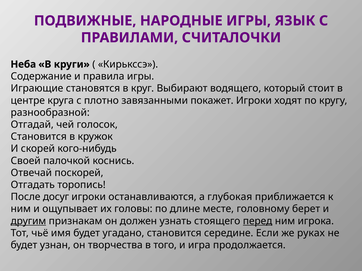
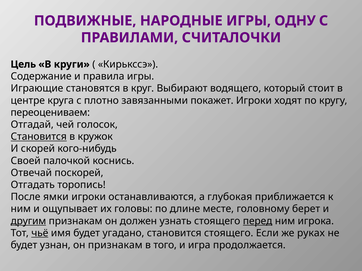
ЯЗЫК: ЯЗЫК -> ОДНУ
Неба: Неба -> Цель
разнообразной: разнообразной -> переоцениваем
Становится at (39, 137) underline: none -> present
досуг: досуг -> ямки
чьё underline: none -> present
становится середине: середине -> стоящего
он творчества: творчества -> признакам
